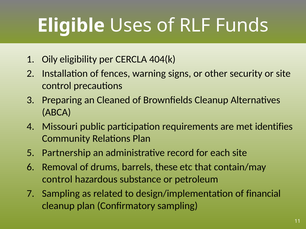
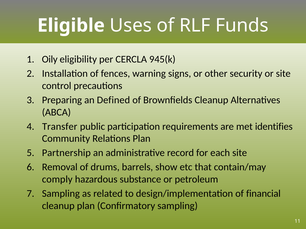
404(k: 404(k -> 945(k
Cleaned: Cleaned -> Defined
Missouri: Missouri -> Transfer
these: these -> show
control at (57, 180): control -> comply
